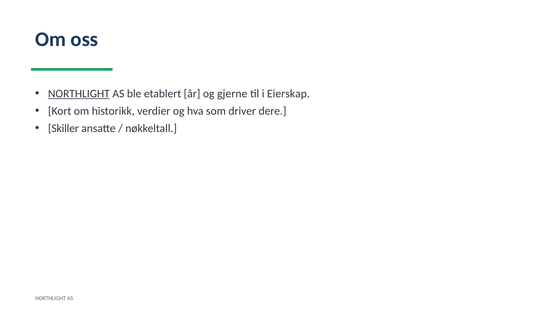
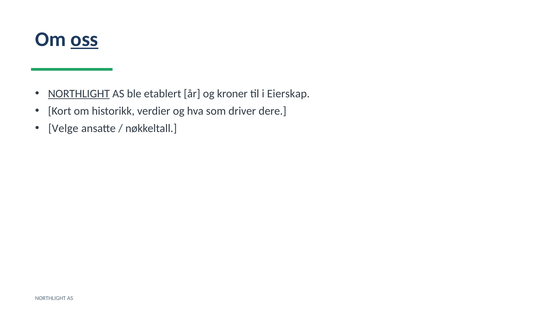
oss underline: none -> present
gjerne: gjerne -> kroner
Skiller: Skiller -> Velge
